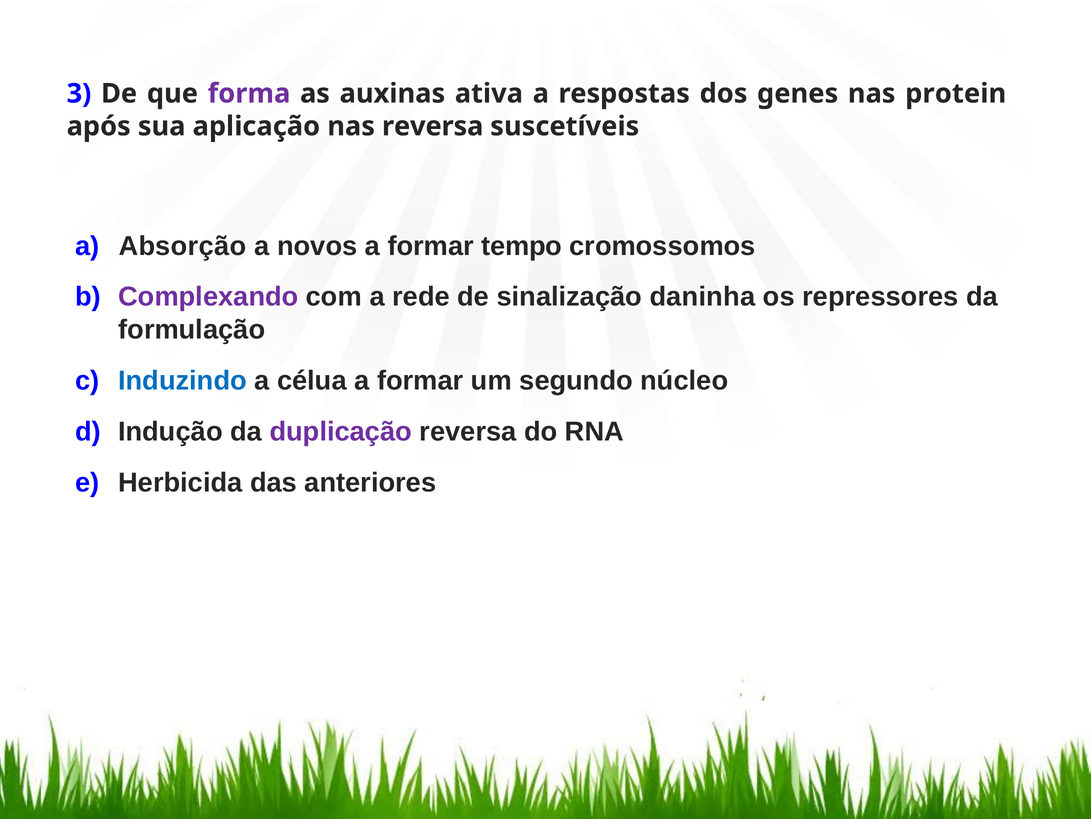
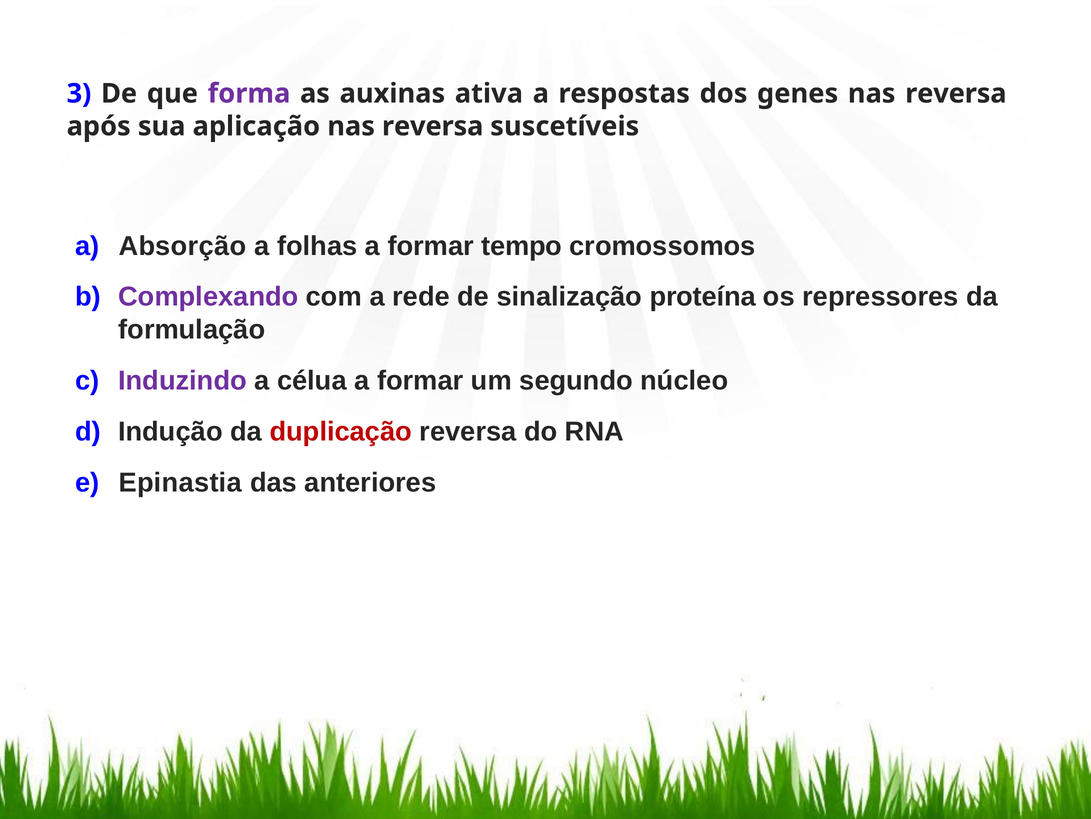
genes nas protein: protein -> reversa
novos: novos -> folhas
daninha: daninha -> proteína
Induzindo colour: blue -> purple
duplicação colour: purple -> red
Herbicida: Herbicida -> Epinastia
